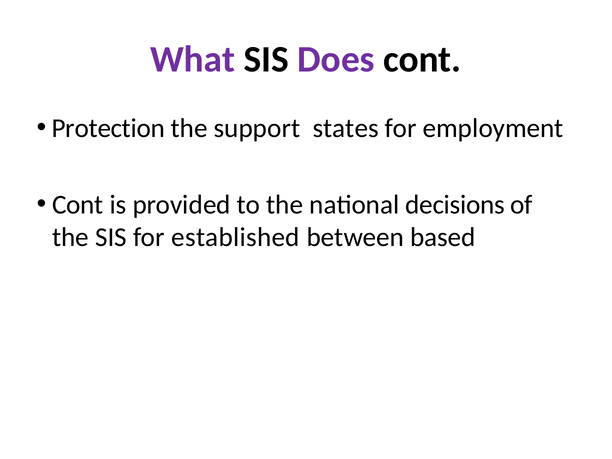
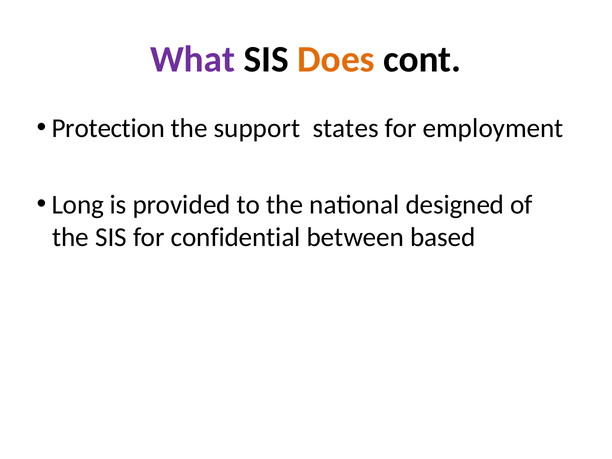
Does colour: purple -> orange
Cont at (78, 205): Cont -> Long
decisions: decisions -> designed
established: established -> confidential
